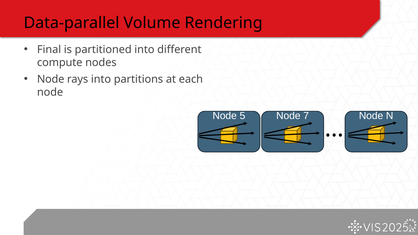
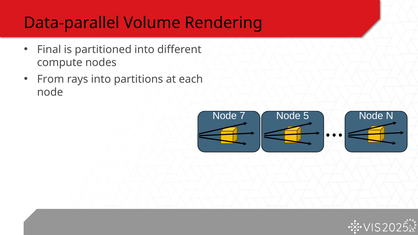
Node at (51, 79): Node -> From
5: 5 -> 7
7: 7 -> 5
